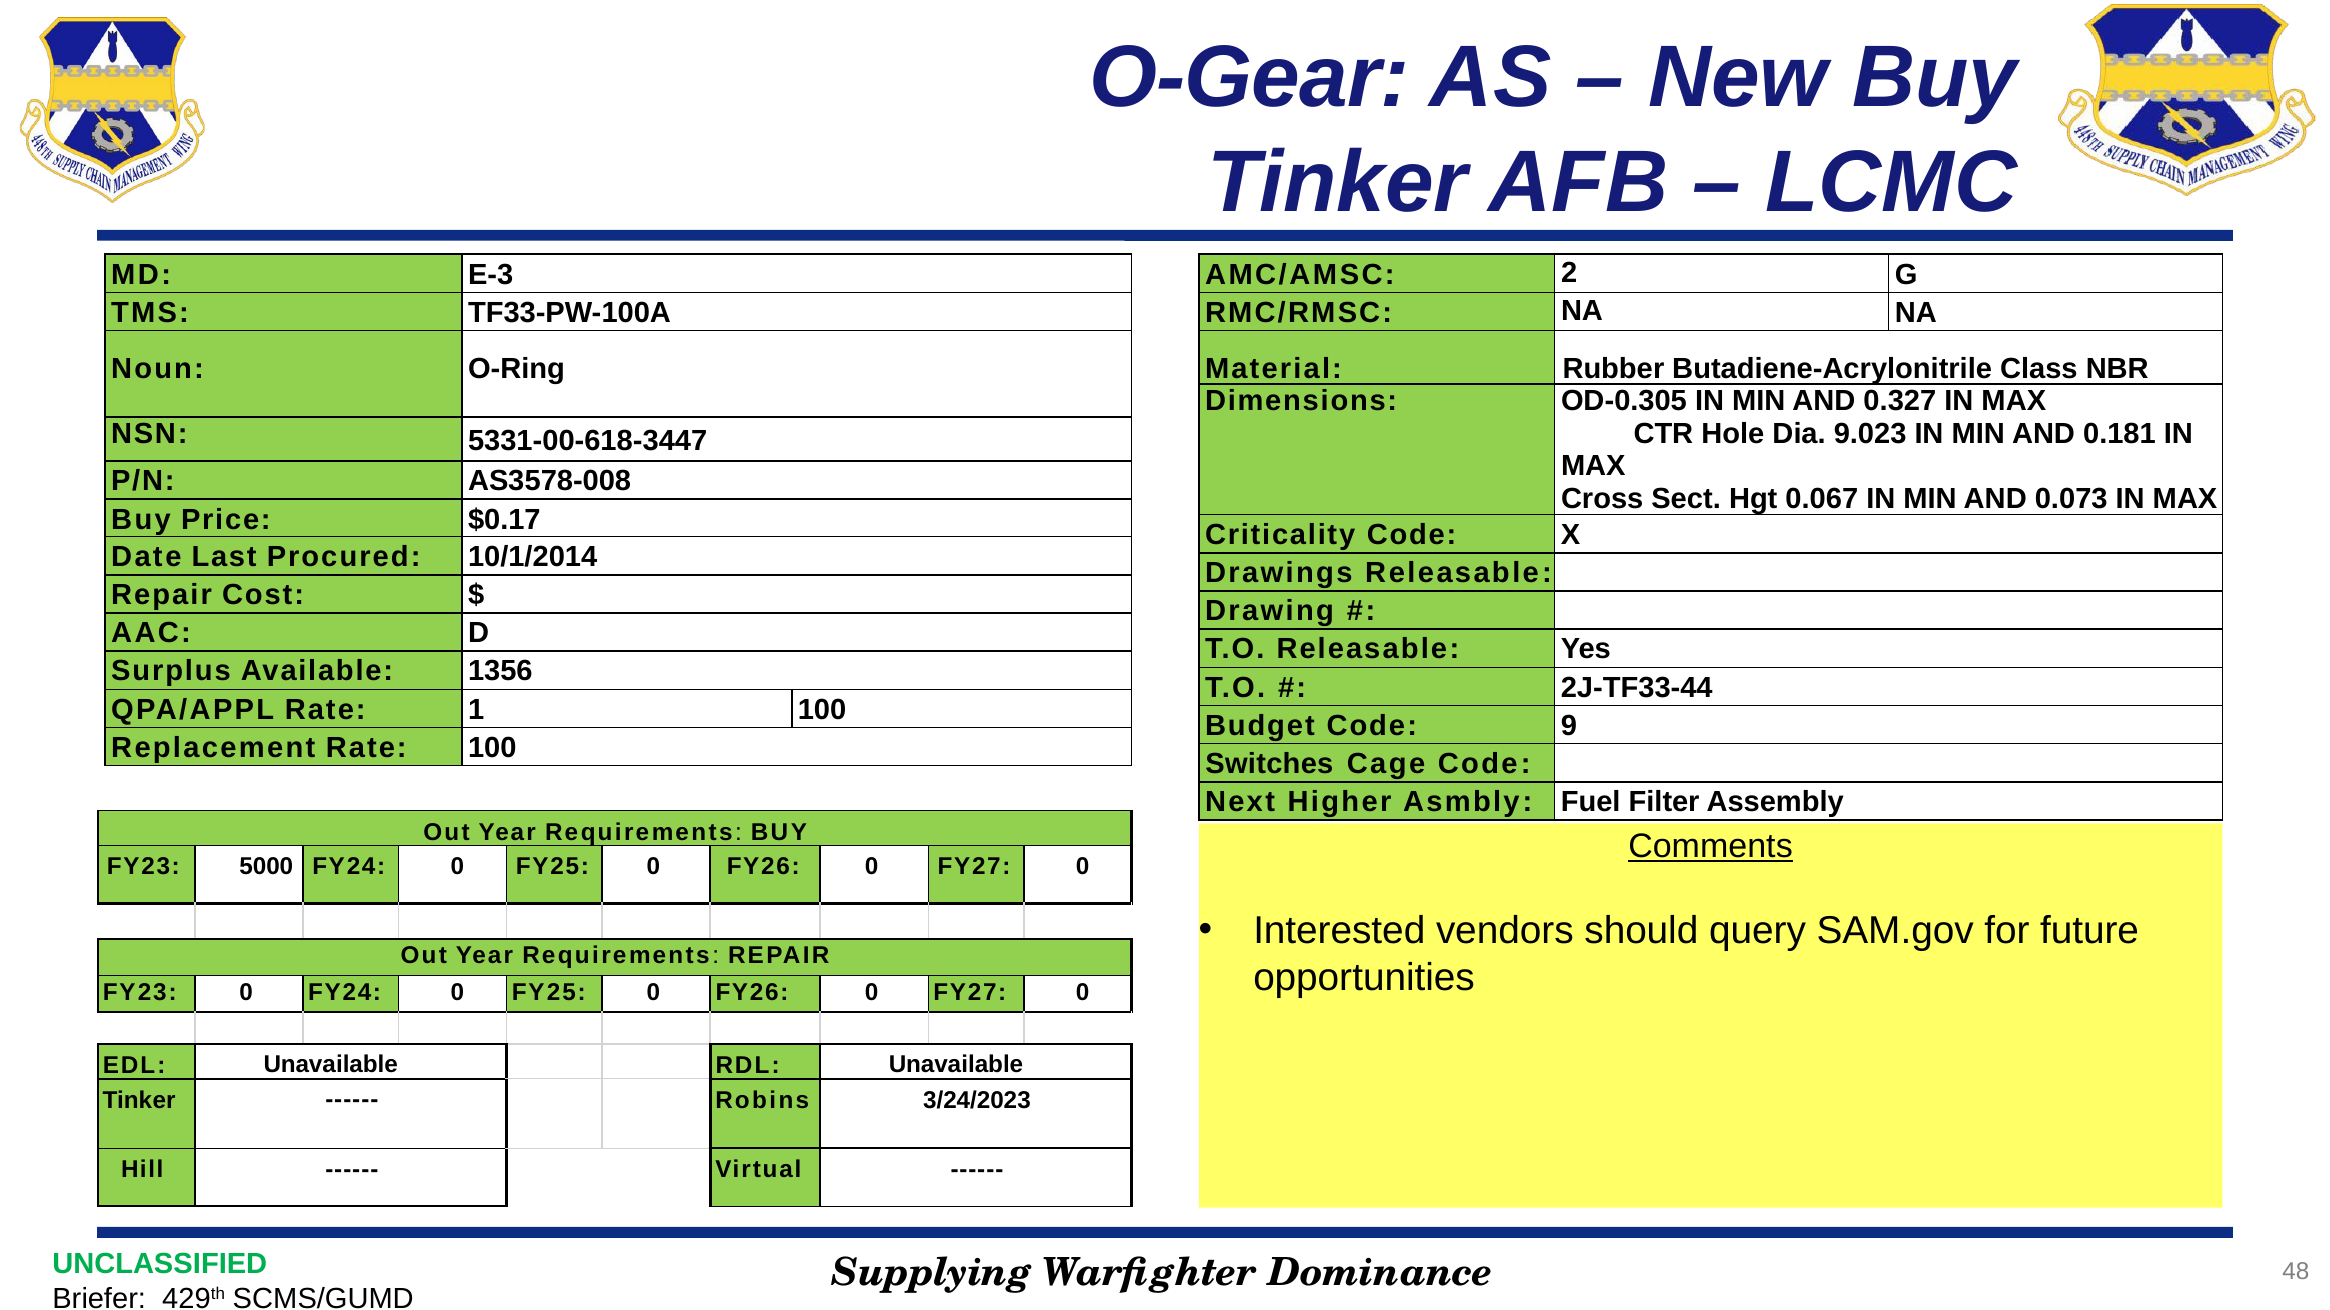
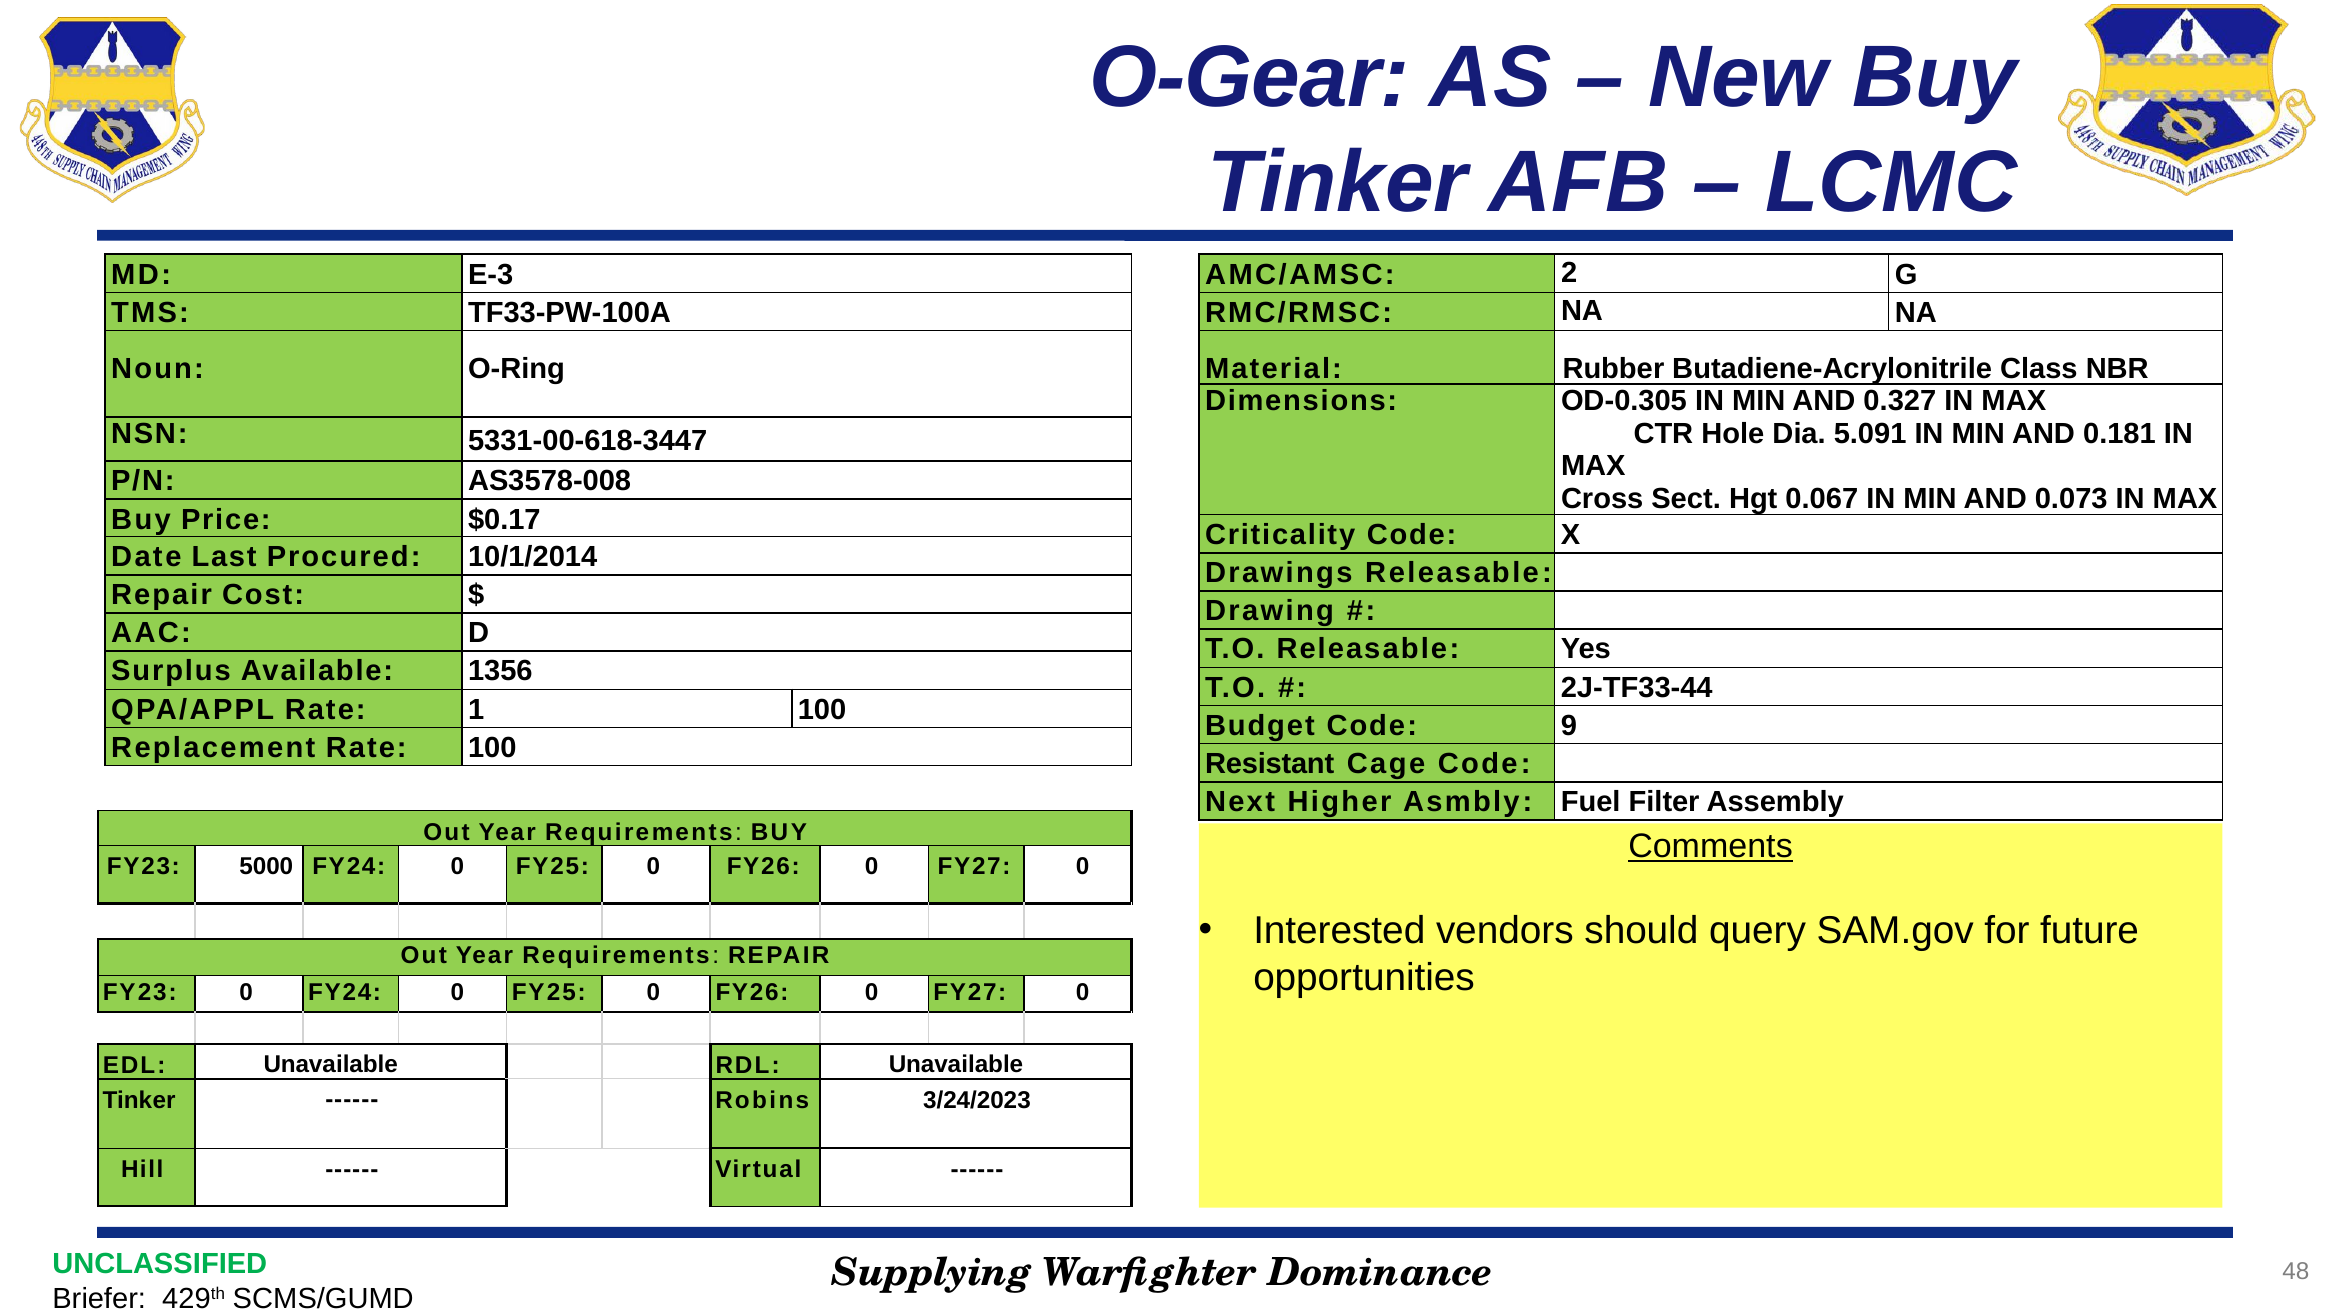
9.023: 9.023 -> 5.091
Switches: Switches -> Resistant
